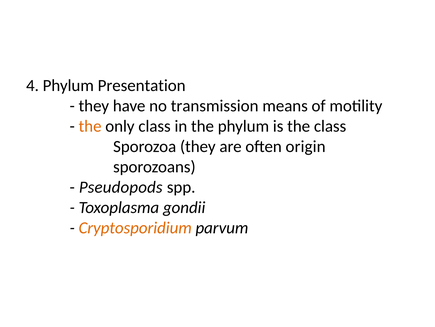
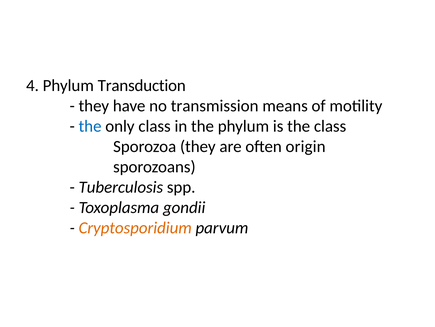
Presentation: Presentation -> Transduction
the at (90, 126) colour: orange -> blue
Pseudopods: Pseudopods -> Tuberculosis
